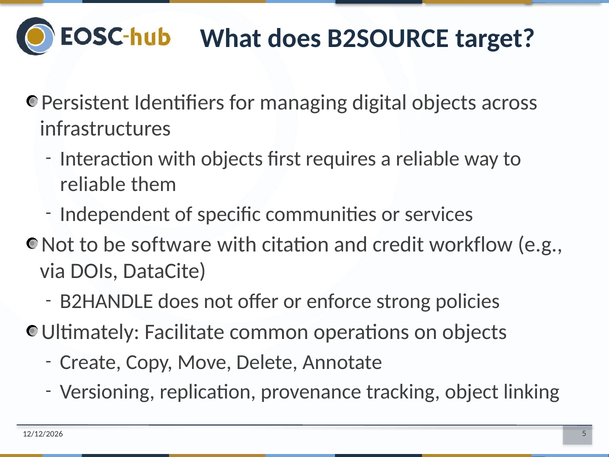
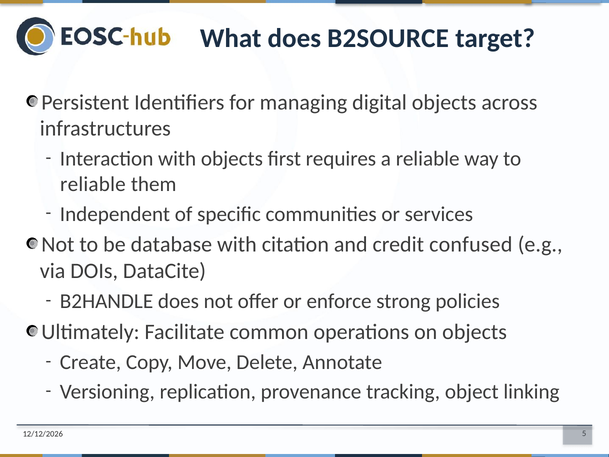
software: software -> database
workflow: workflow -> confused
